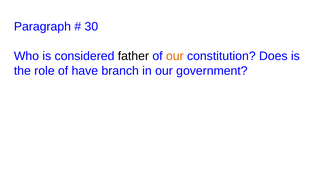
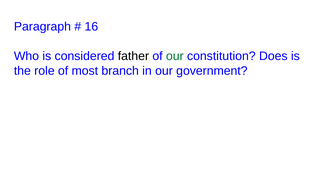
30: 30 -> 16
our at (175, 56) colour: orange -> green
have: have -> most
